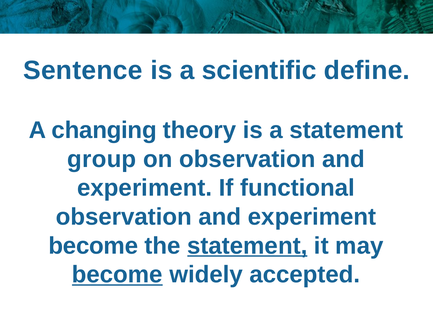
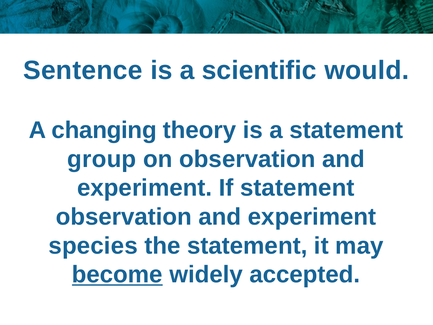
define: define -> would
If functional: functional -> statement
become at (93, 246): become -> species
statement at (247, 246) underline: present -> none
